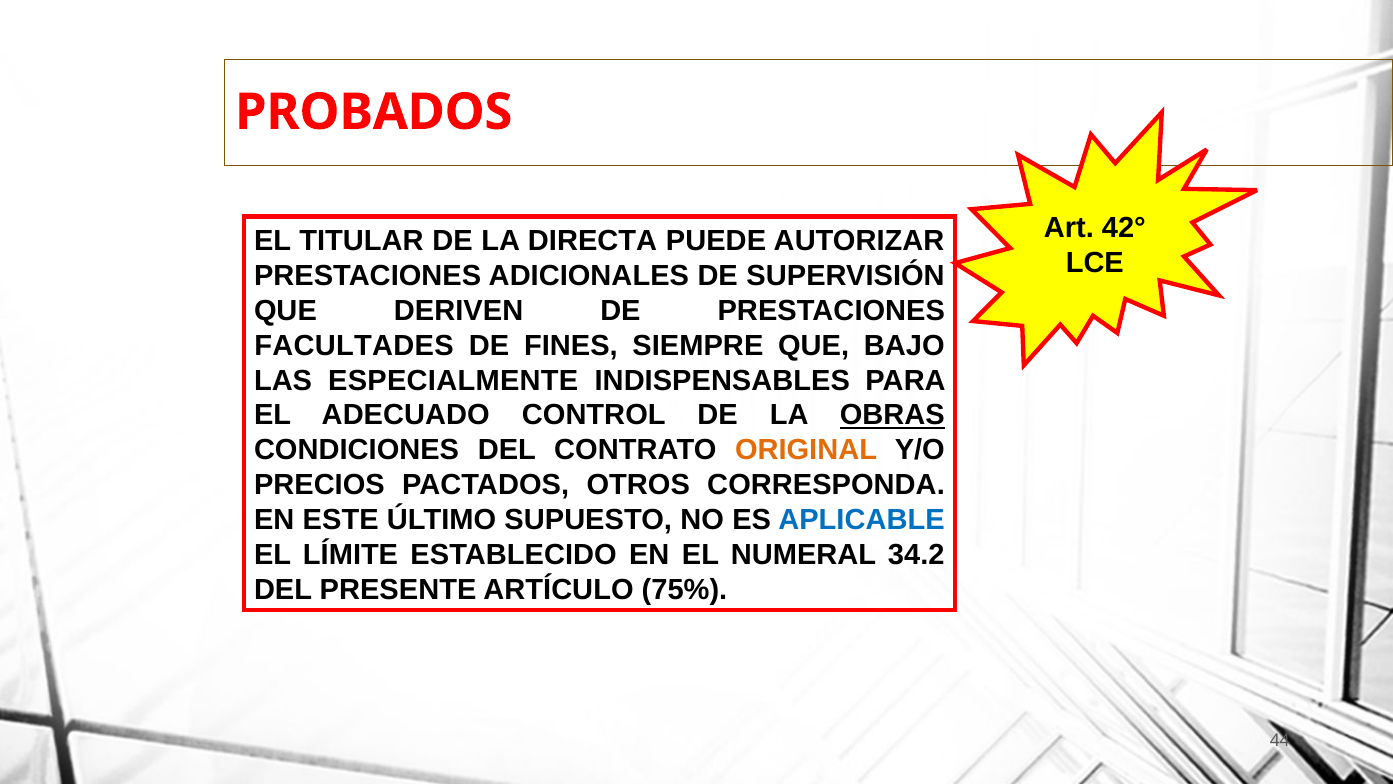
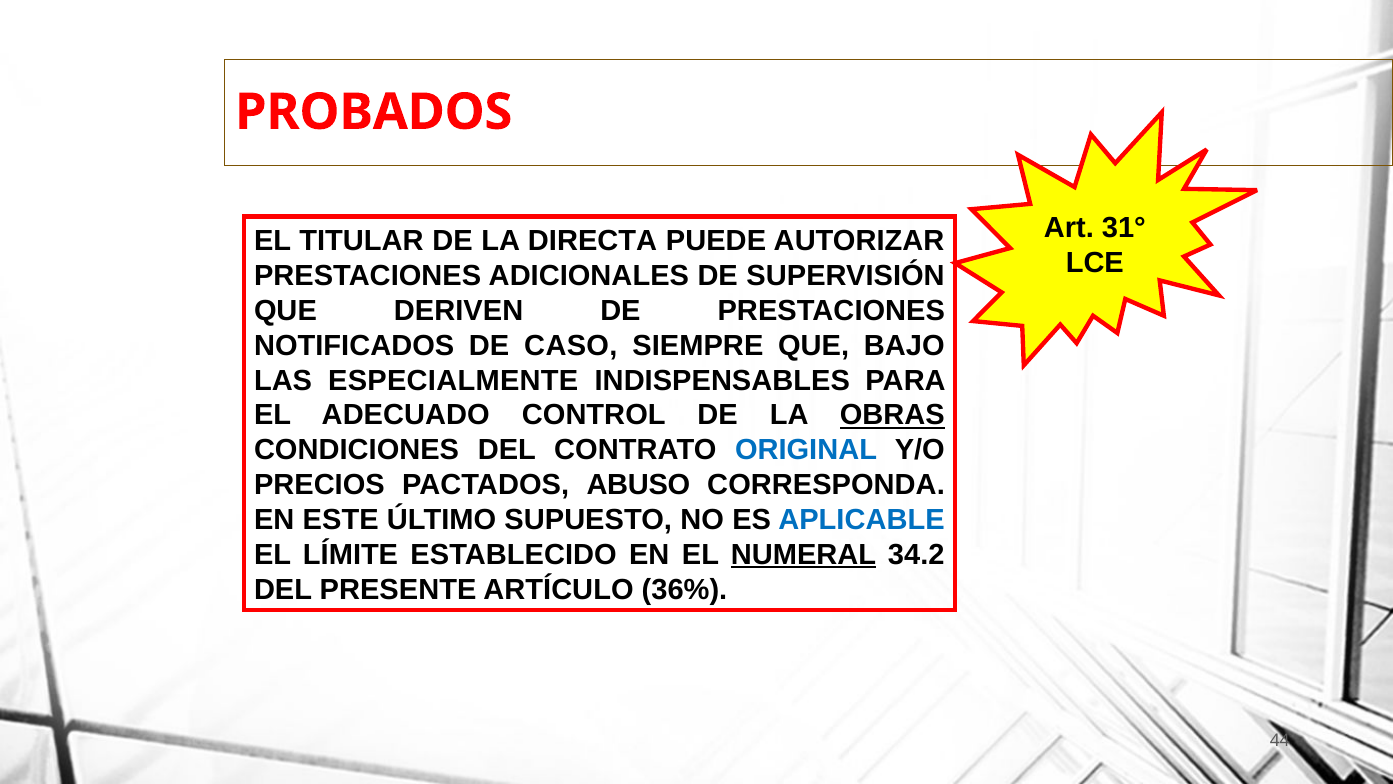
42°: 42° -> 31°
FACULTADES: FACULTADES -> NOTIFICADOS
FINES: FINES -> CASO
ORIGINAL colour: orange -> blue
OTROS: OTROS -> ABUSO
NUMERAL underline: none -> present
75%: 75% -> 36%
